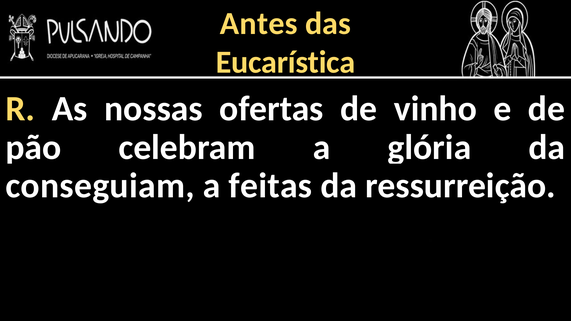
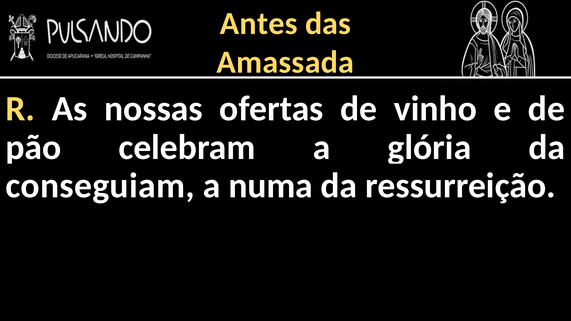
Eucarística: Eucarística -> Amassada
feitas: feitas -> numa
